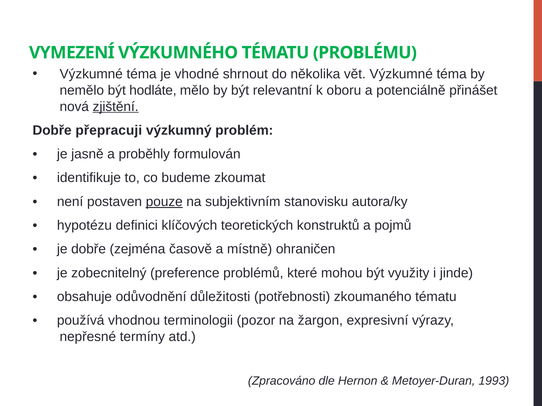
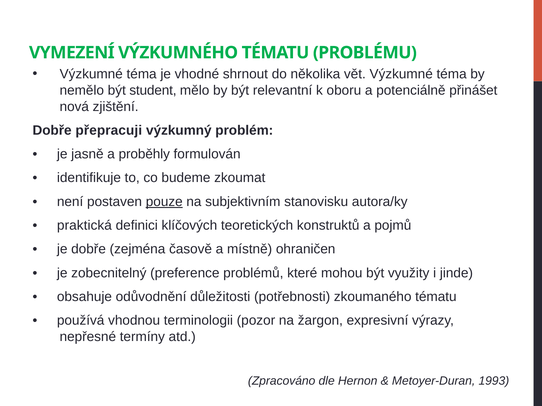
hodláte: hodláte -> student
zjištění underline: present -> none
hypotézu: hypotézu -> praktická
